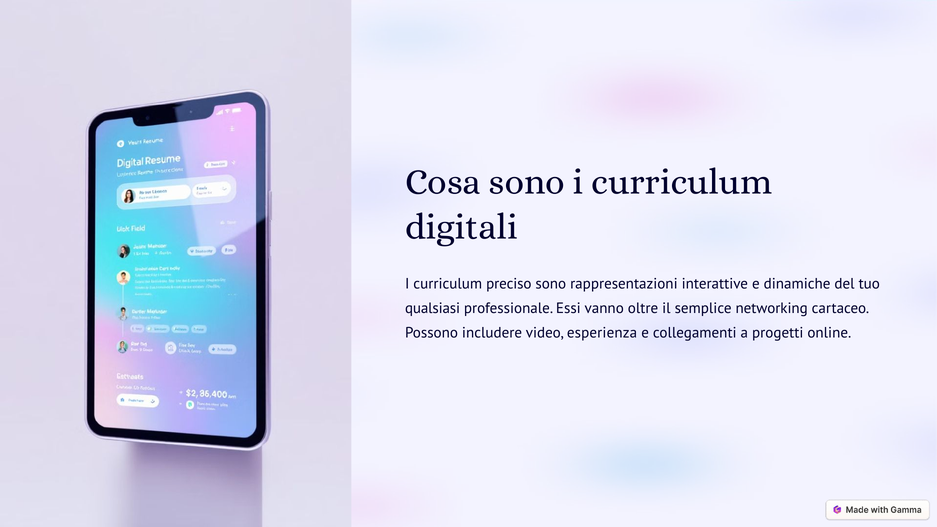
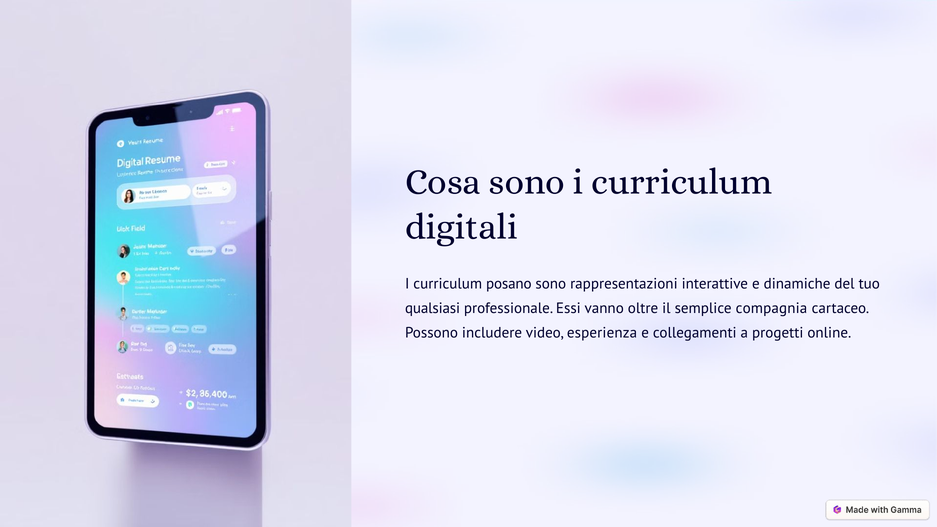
preciso: preciso -> posano
networking: networking -> compagnia
